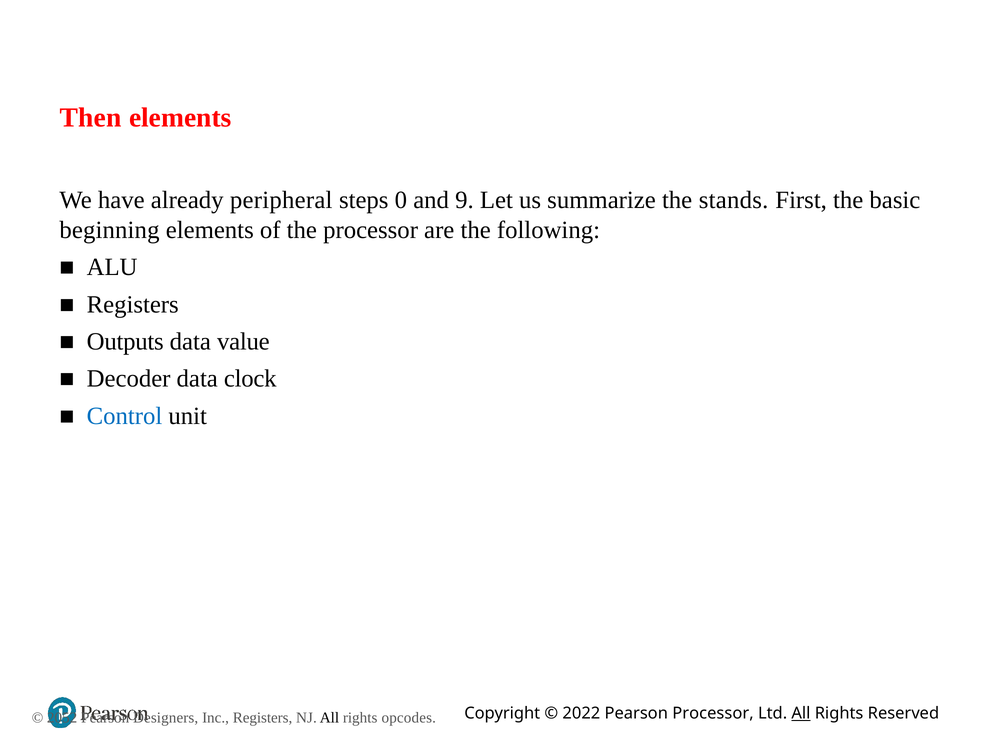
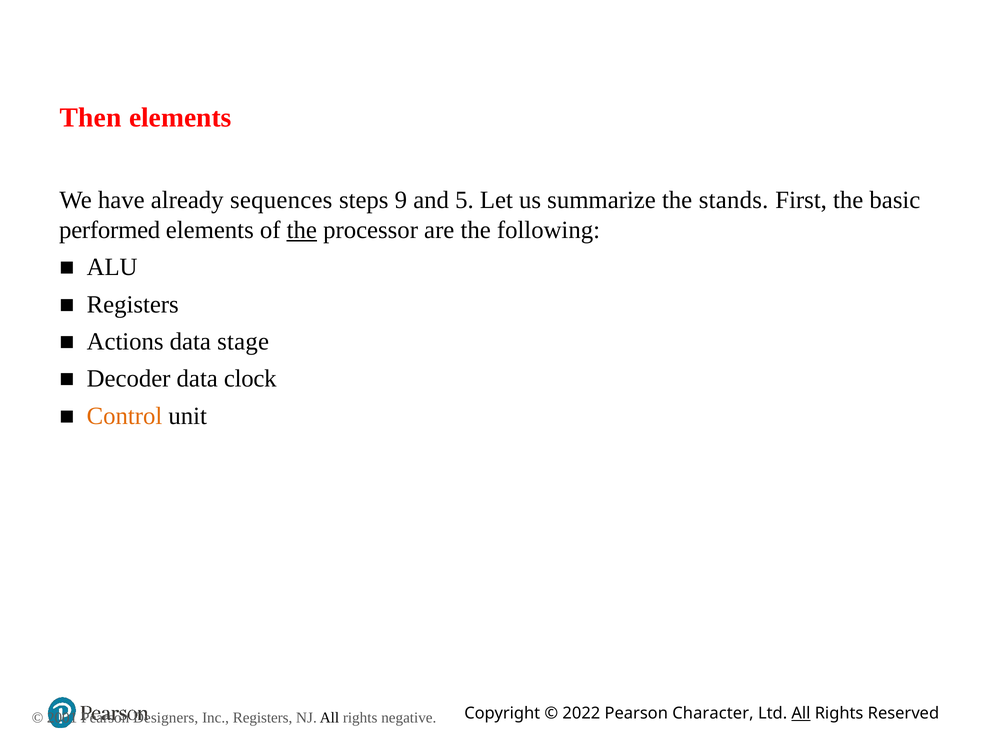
peripheral: peripheral -> sequences
0: 0 -> 9
9: 9 -> 5
beginning: beginning -> performed
the at (302, 230) underline: none -> present
Outputs: Outputs -> Actions
value: value -> stage
Control colour: blue -> orange
Pearson Processor: Processor -> Character
2052: 2052 -> 2001
opcodes: opcodes -> negative
